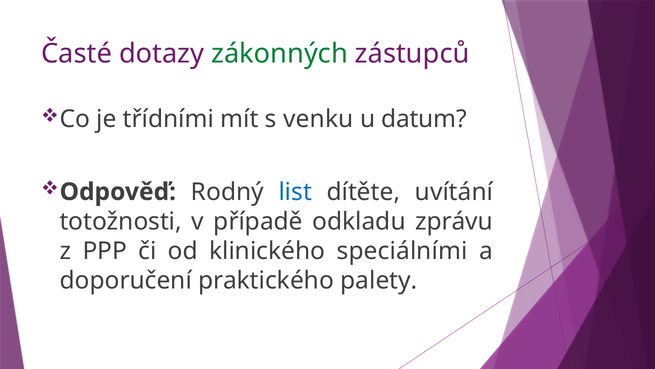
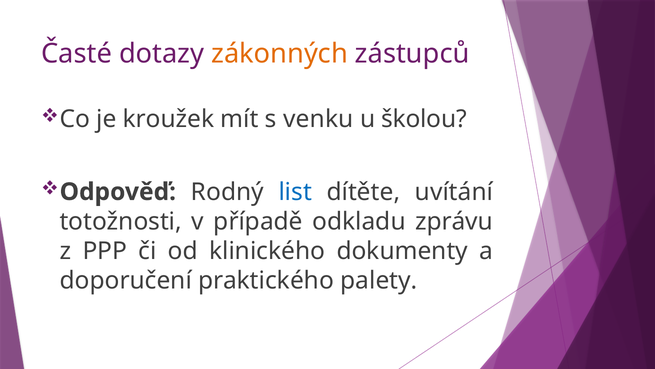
zákonných colour: green -> orange
třídními: třídními -> kroužek
datum: datum -> školou
speciálními: speciálními -> dokumenty
